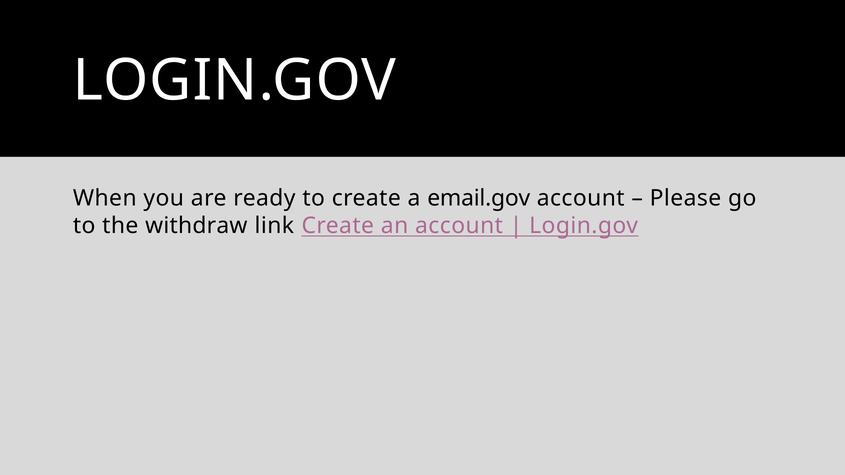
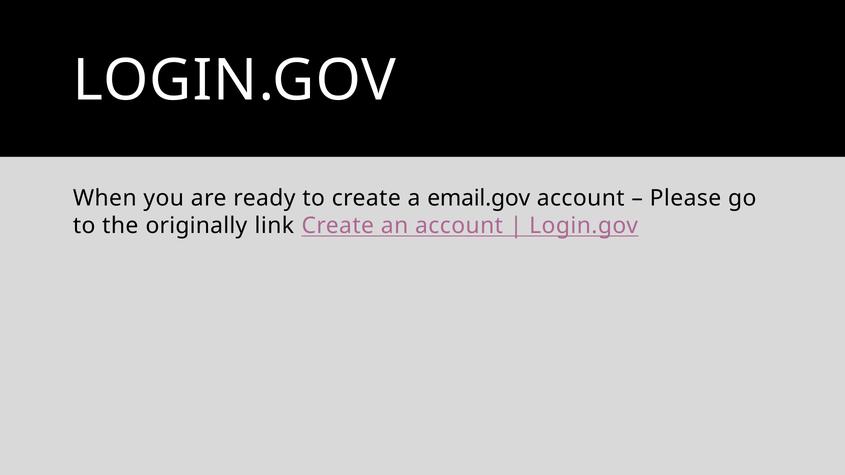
withdraw: withdraw -> originally
